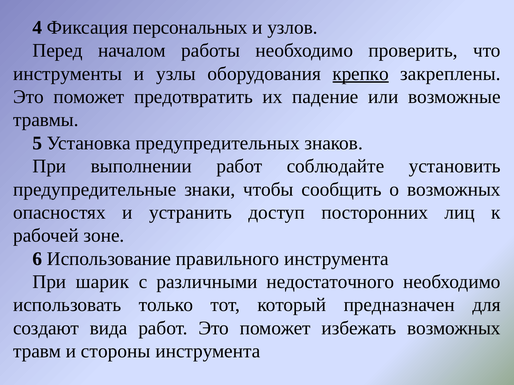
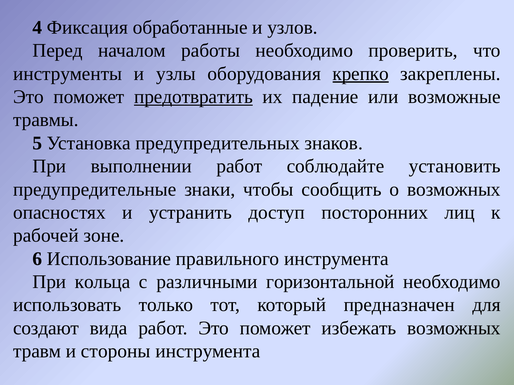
персональных: персональных -> обработанные
предотвратить underline: none -> present
шарик: шарик -> кольца
недостаточного: недостаточного -> горизонтальной
